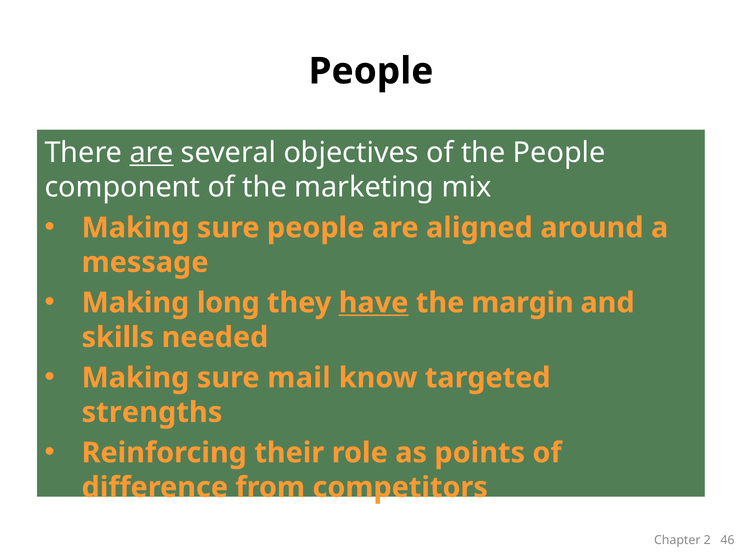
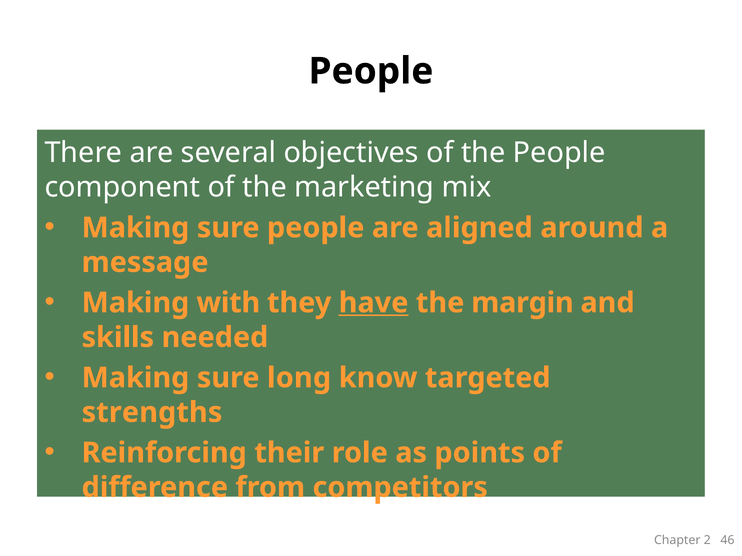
are at (152, 153) underline: present -> none
long: long -> with
mail: mail -> long
